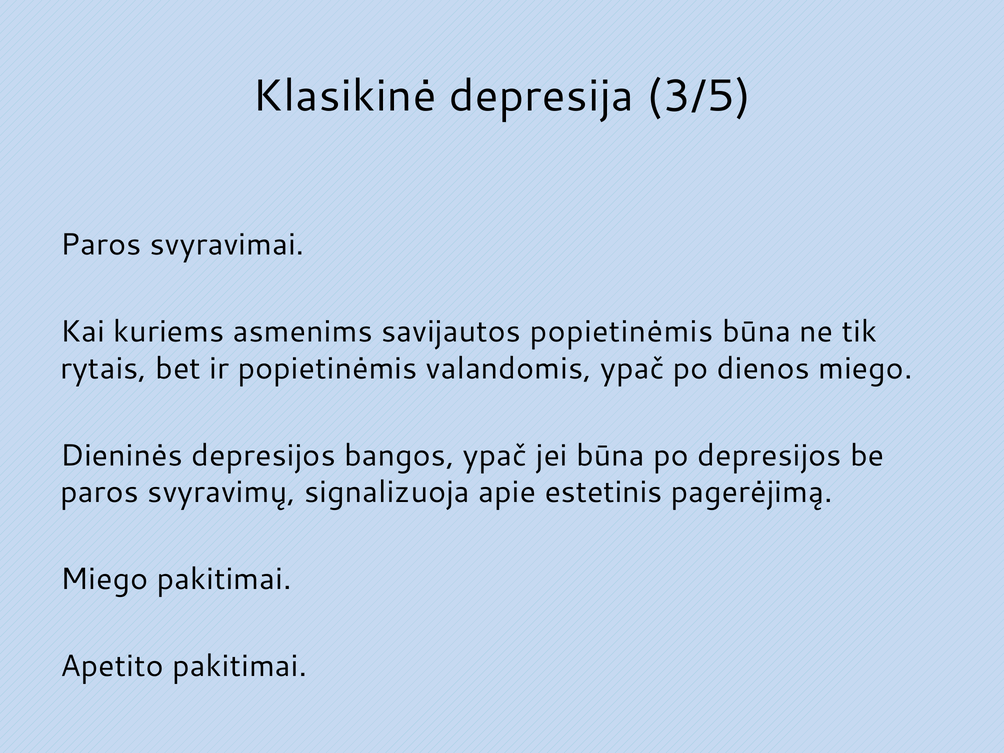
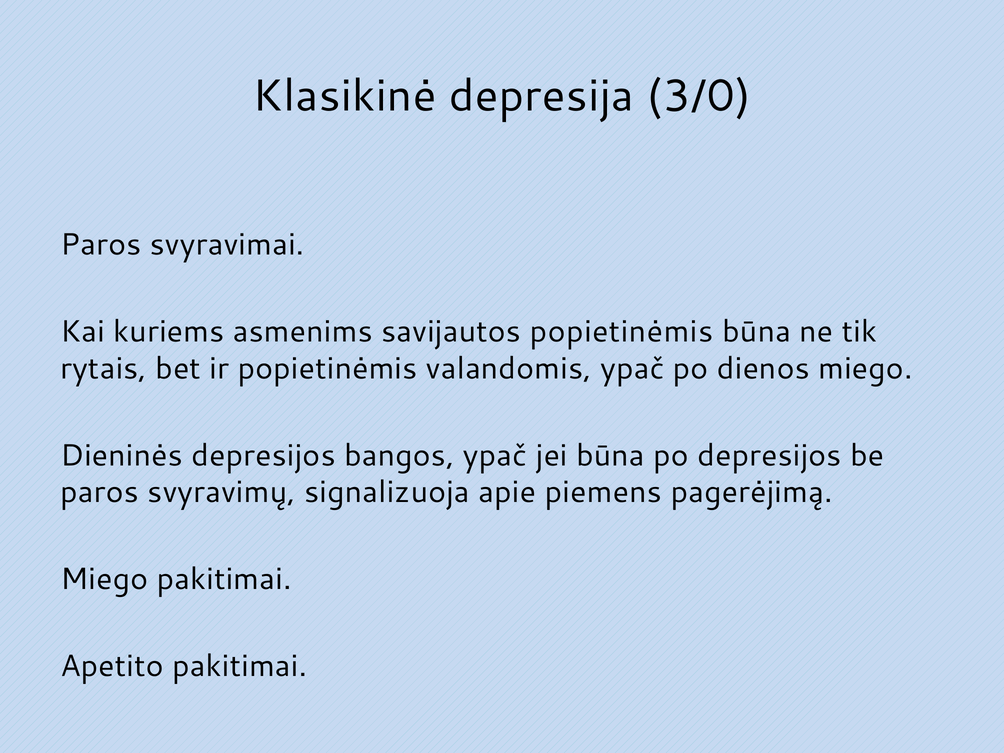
3/5: 3/5 -> 3/0
estetinis: estetinis -> piemens
